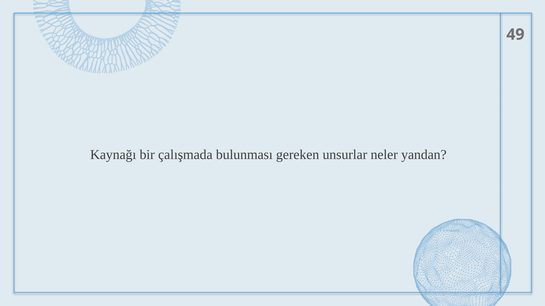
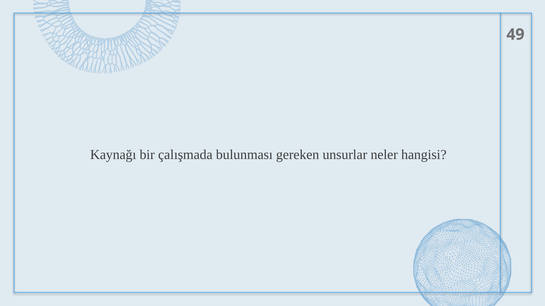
yandan: yandan -> hangisi
